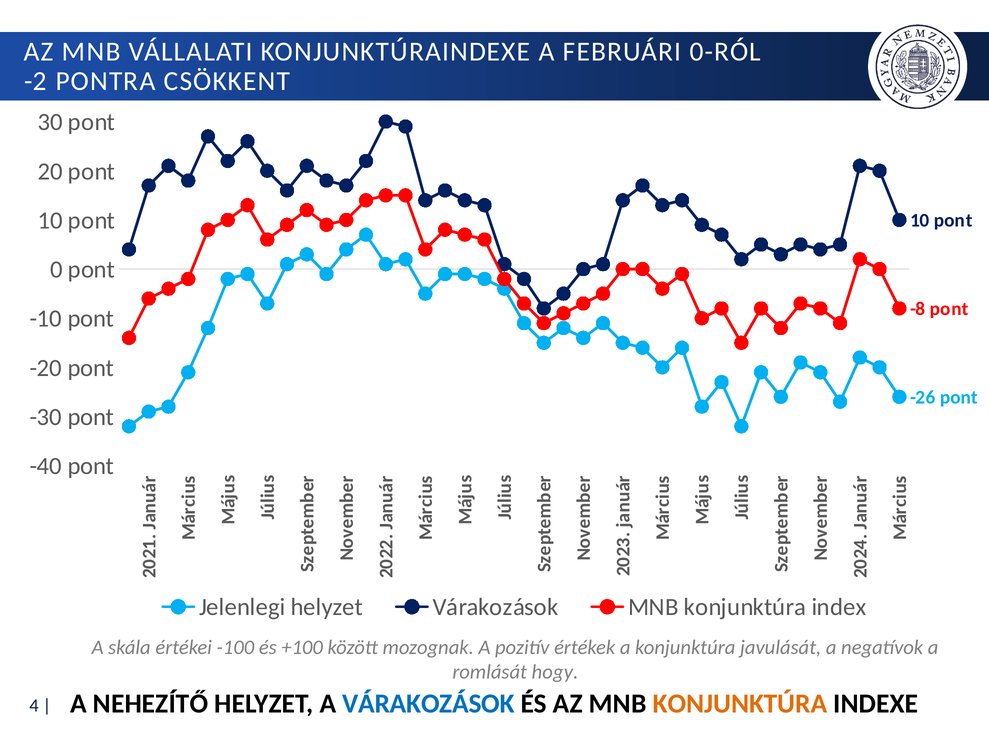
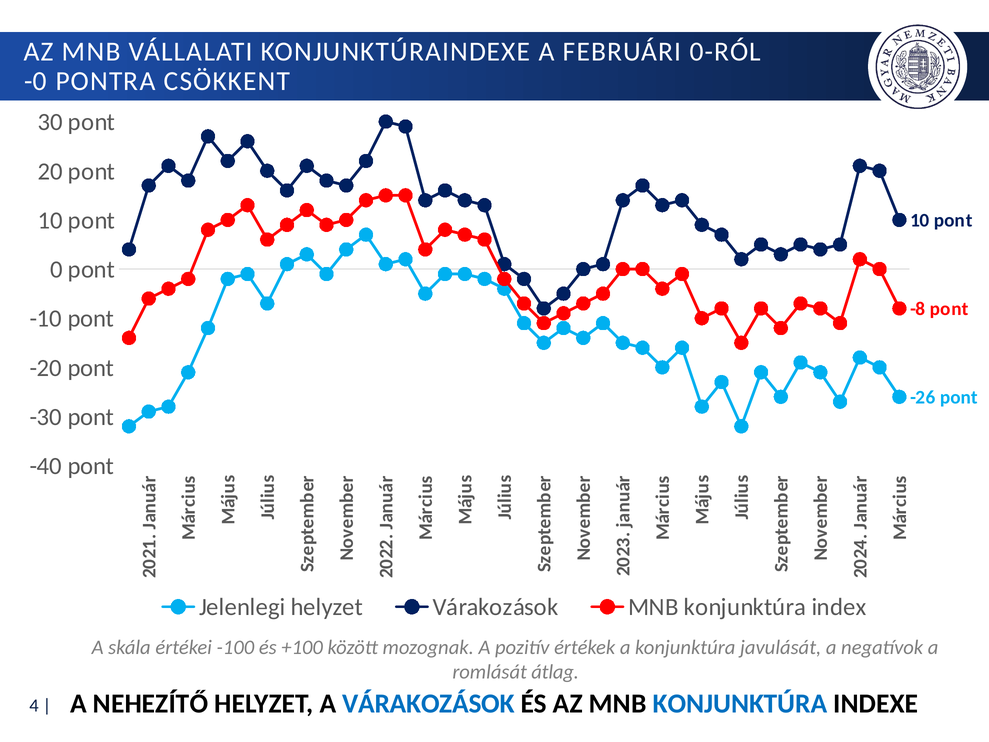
-2: -2 -> -0
hogy: hogy -> átlag
KONJUNKTÚRA at (740, 704) colour: orange -> blue
